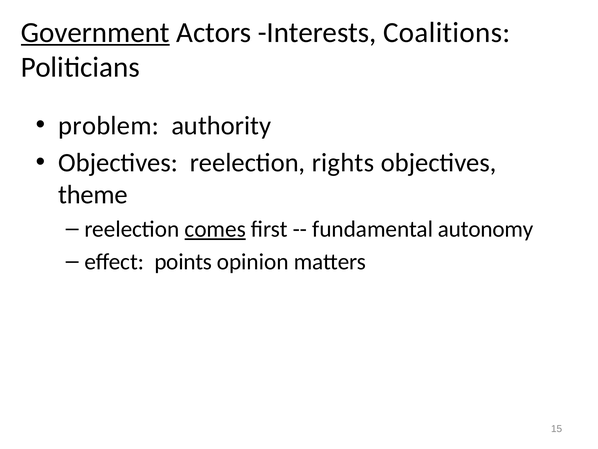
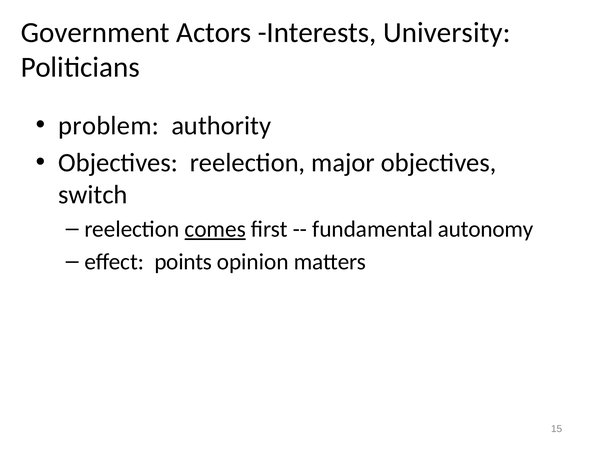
Government underline: present -> none
Coalitions: Coalitions -> University
rights: rights -> major
theme: theme -> switch
